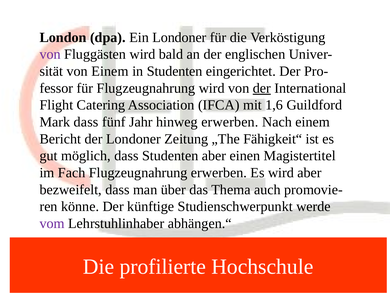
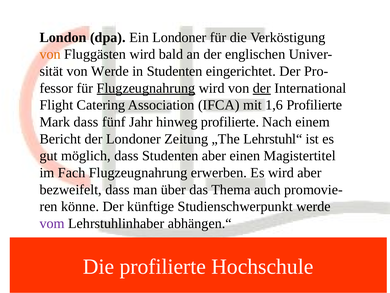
von at (50, 54) colour: purple -> orange
von Einem: Einem -> Werde
Flugzeugnahrung at (146, 88) underline: none -> present
1,6 Guildford: Guildford -> Profilierte
hinweg erwerben: erwerben -> profilierte
Fähigkeit“: Fähigkeit“ -> Lehrstuhl“
